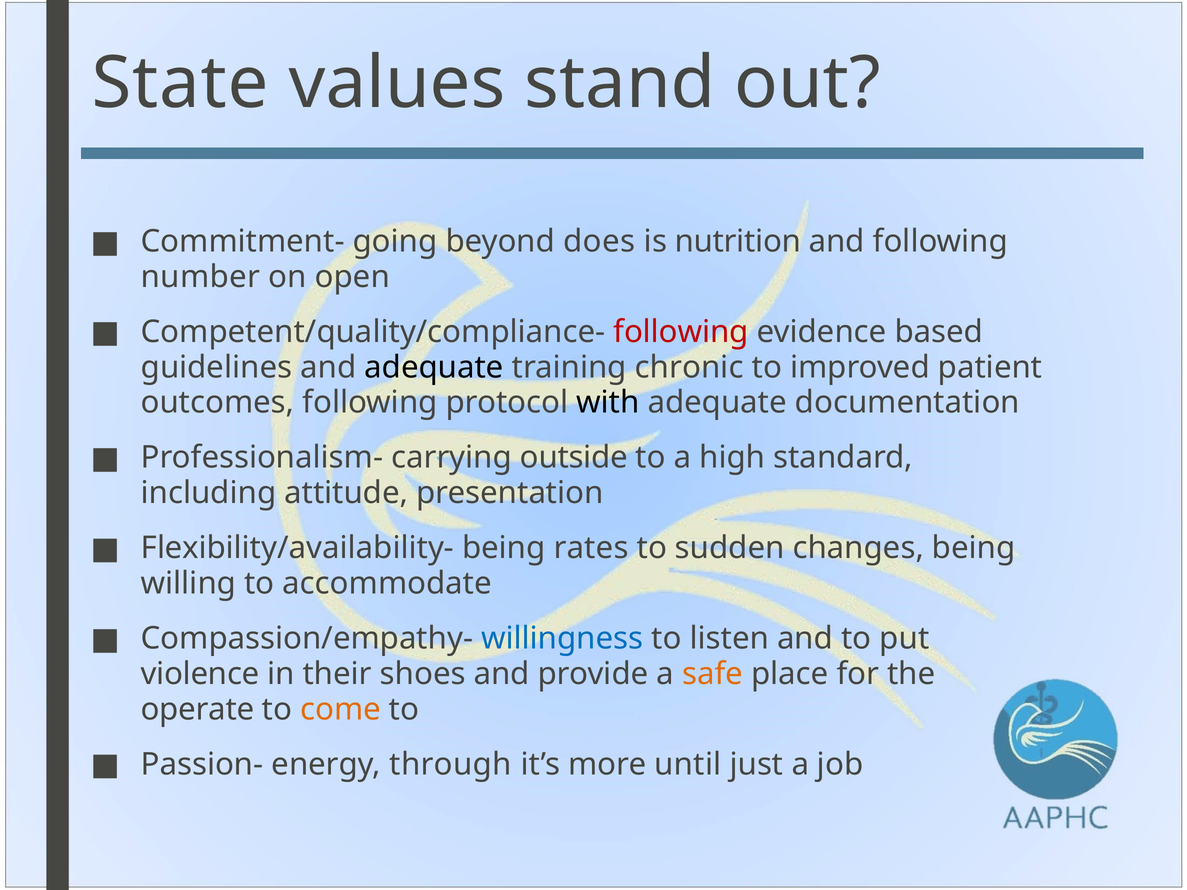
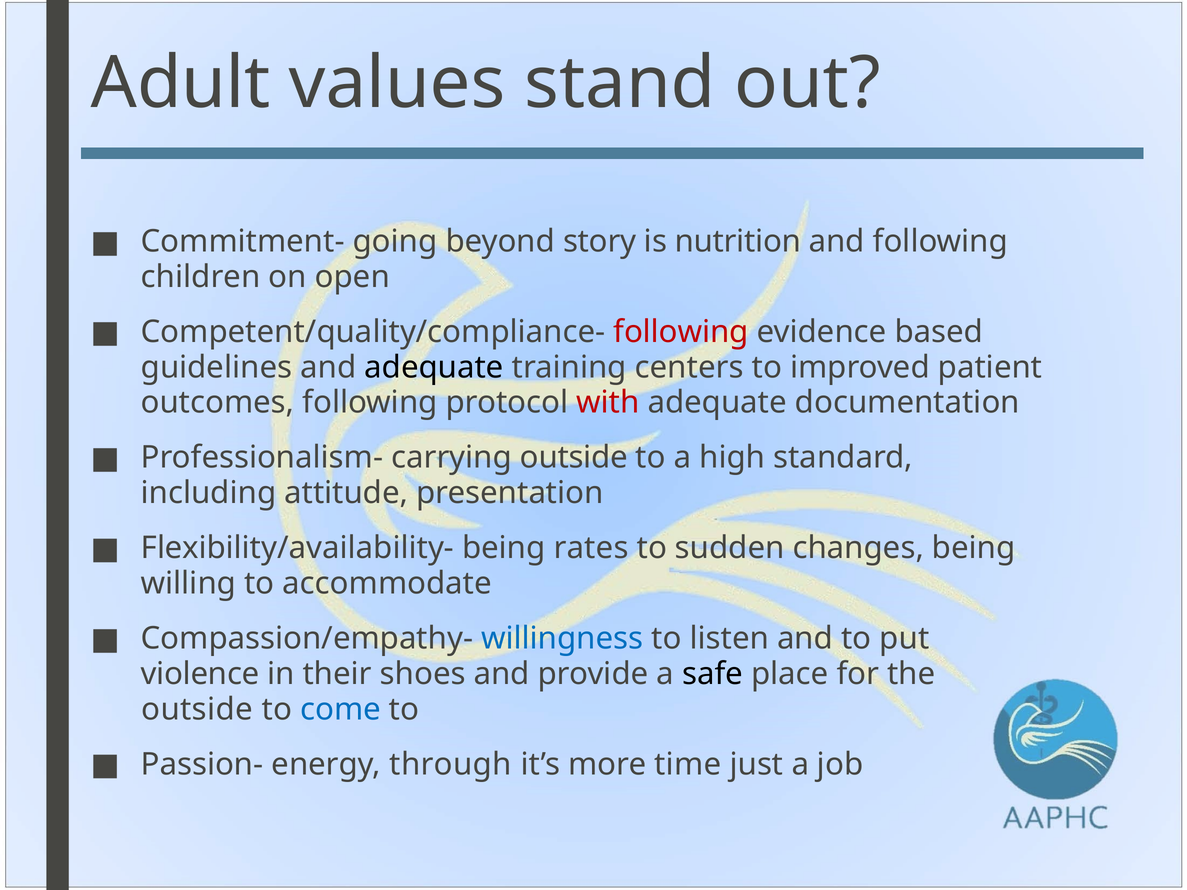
State: State -> Adult
does: does -> story
number: number -> children
chronic: chronic -> centers
with colour: black -> red
safe colour: orange -> black
operate at (197, 709): operate -> outside
come colour: orange -> blue
until: until -> time
